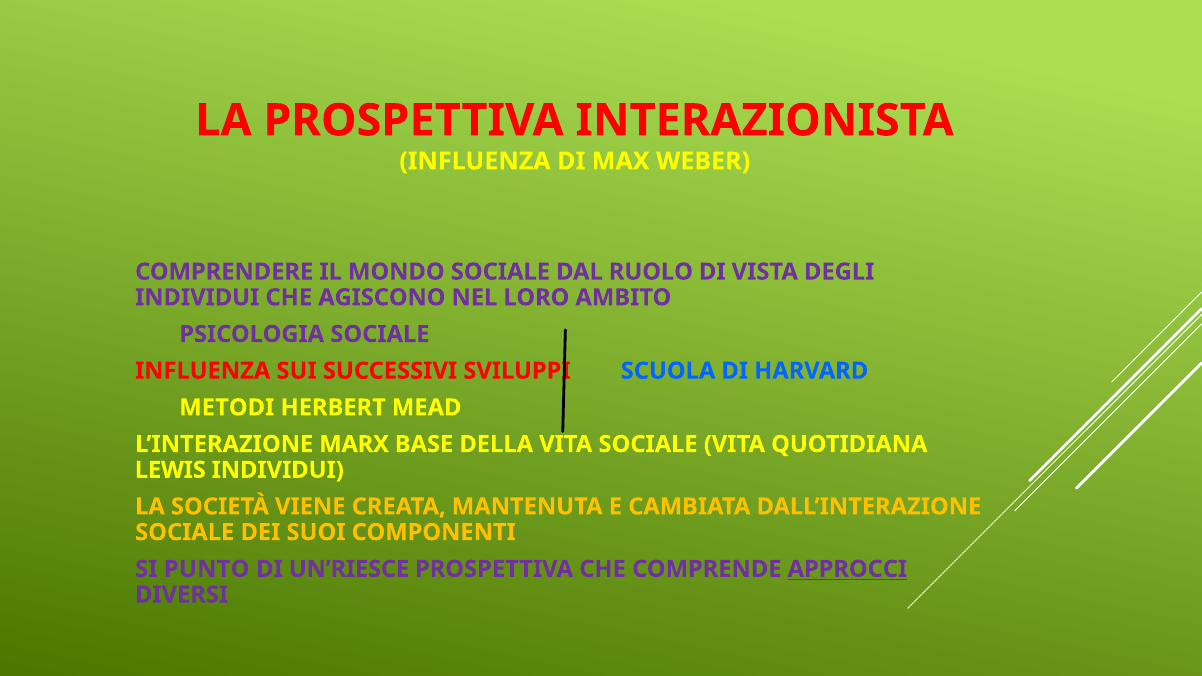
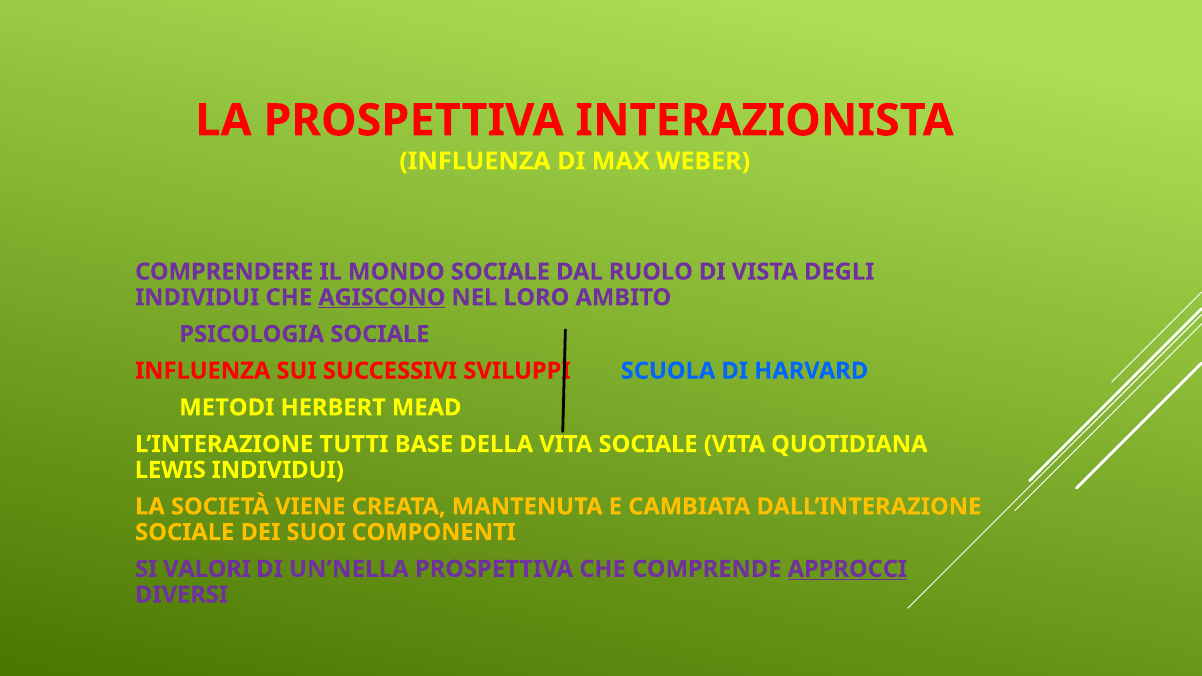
AGISCONO underline: none -> present
MARX: MARX -> TUTTI
PUNTO: PUNTO -> VALORI
UN’RIESCE: UN’RIESCE -> UN’NELLA
